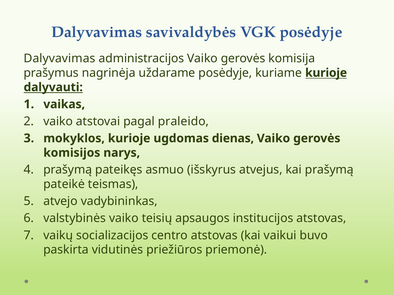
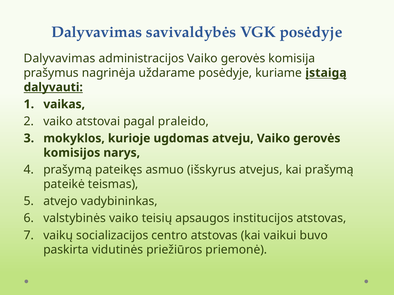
kuriame kurioje: kurioje -> įstaigą
dienas: dienas -> atveju
